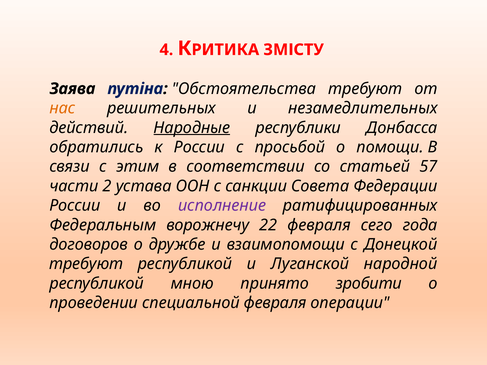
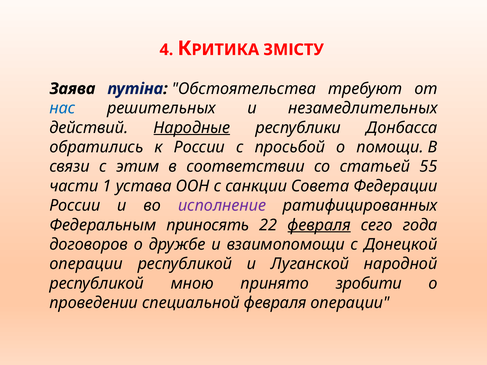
нас colour: orange -> blue
57: 57 -> 55
2: 2 -> 1
ворожнечу: ворожнечу -> приносять
февраля at (319, 225) underline: none -> present
требуют at (86, 264): требуют -> операции
